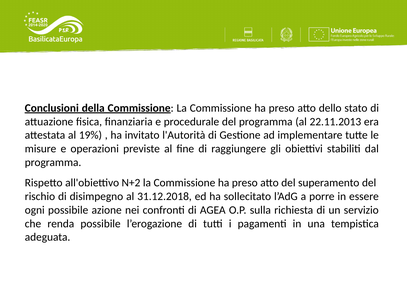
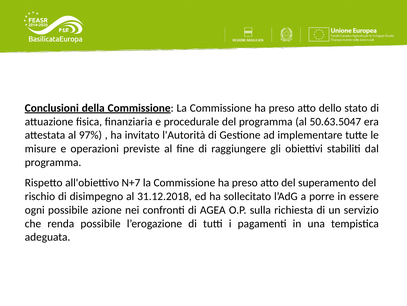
22.11.2013: 22.11.2013 -> 50.63.5047
19%: 19% -> 97%
N+2: N+2 -> N+7
